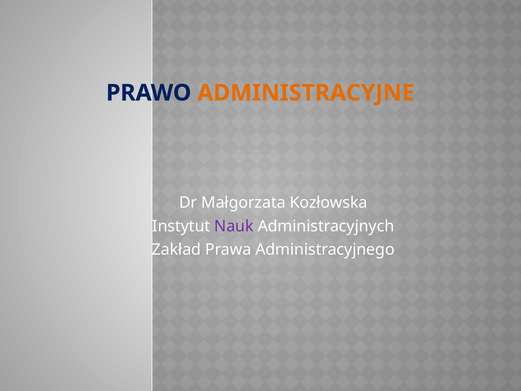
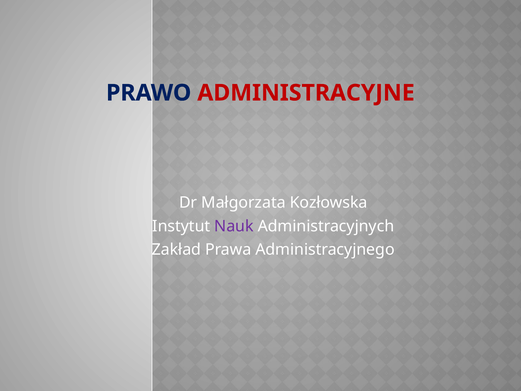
ADMINISTRACYJNE colour: orange -> red
